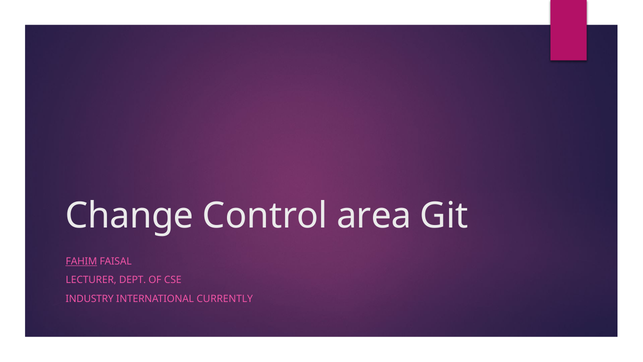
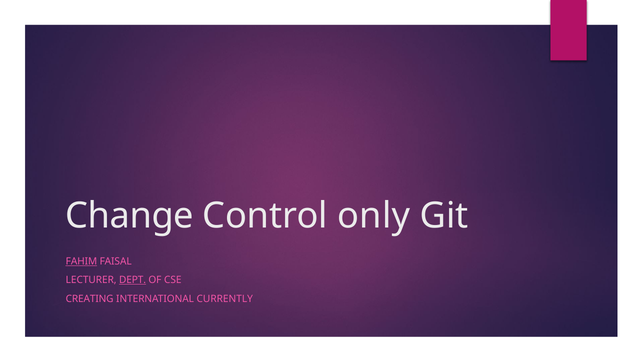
area: area -> only
DEPT underline: none -> present
INDUSTRY: INDUSTRY -> CREATING
